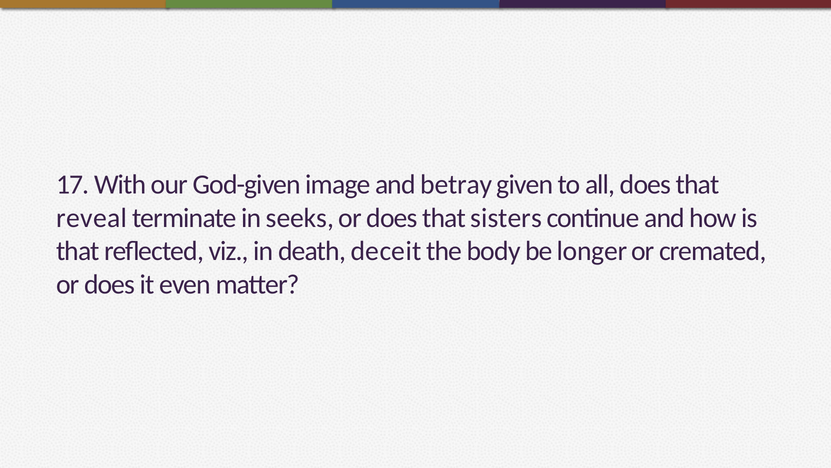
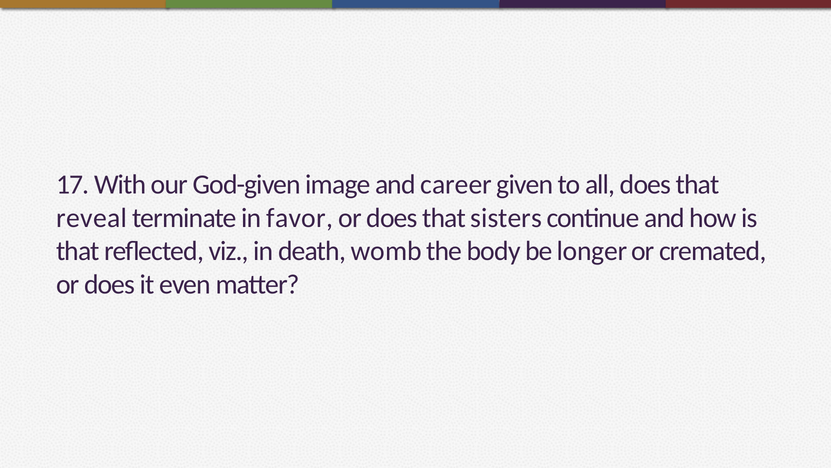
betray: betray -> career
seeks: seeks -> favor
deceit: deceit -> womb
